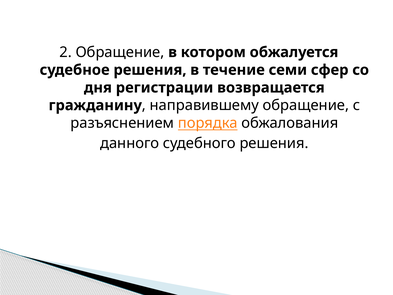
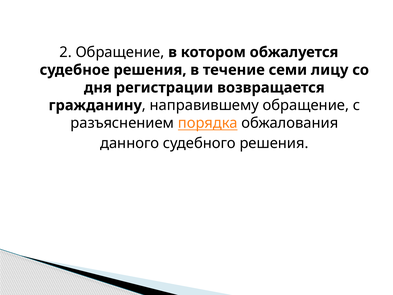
сфер: сфер -> лицу
